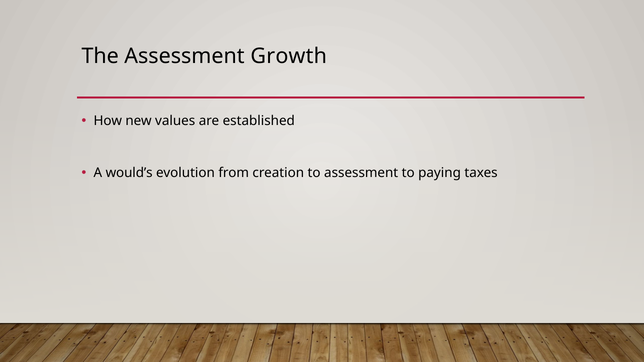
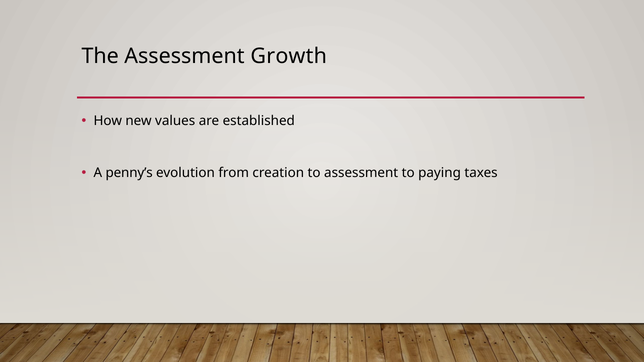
would’s: would’s -> penny’s
